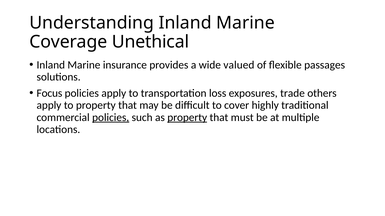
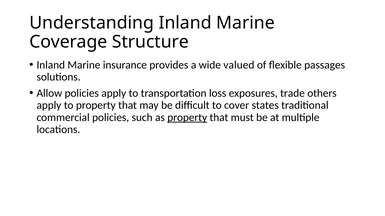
Unethical: Unethical -> Structure
Focus: Focus -> Allow
highly: highly -> states
policies at (111, 118) underline: present -> none
